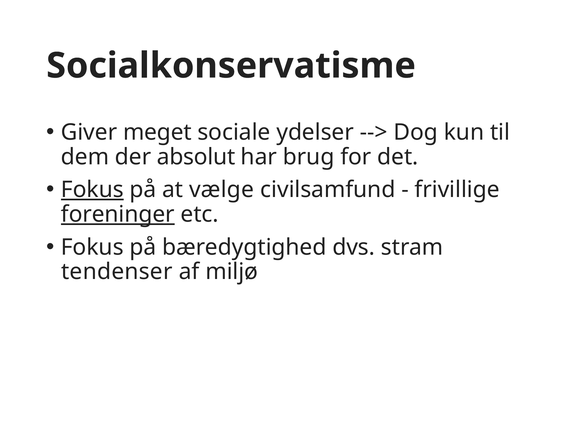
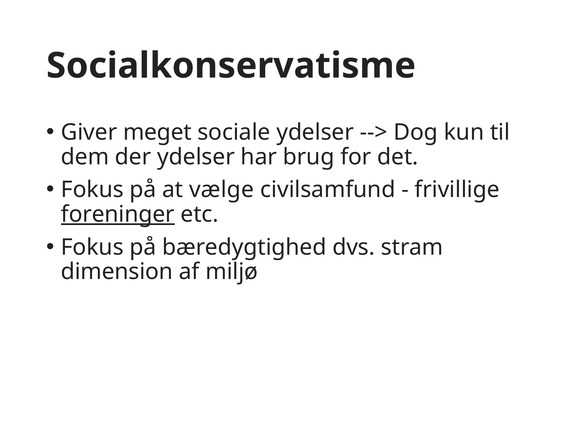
der absolut: absolut -> ydelser
Fokus at (92, 190) underline: present -> none
tendenser: tendenser -> dimension
